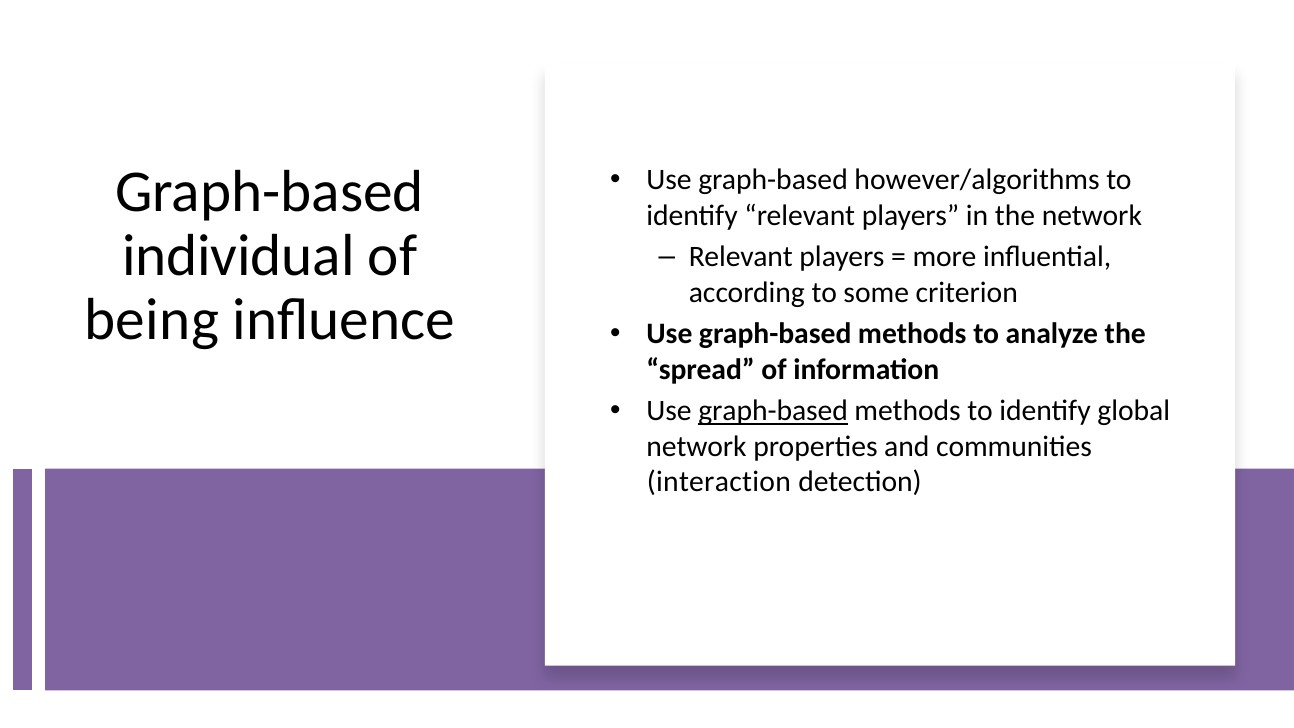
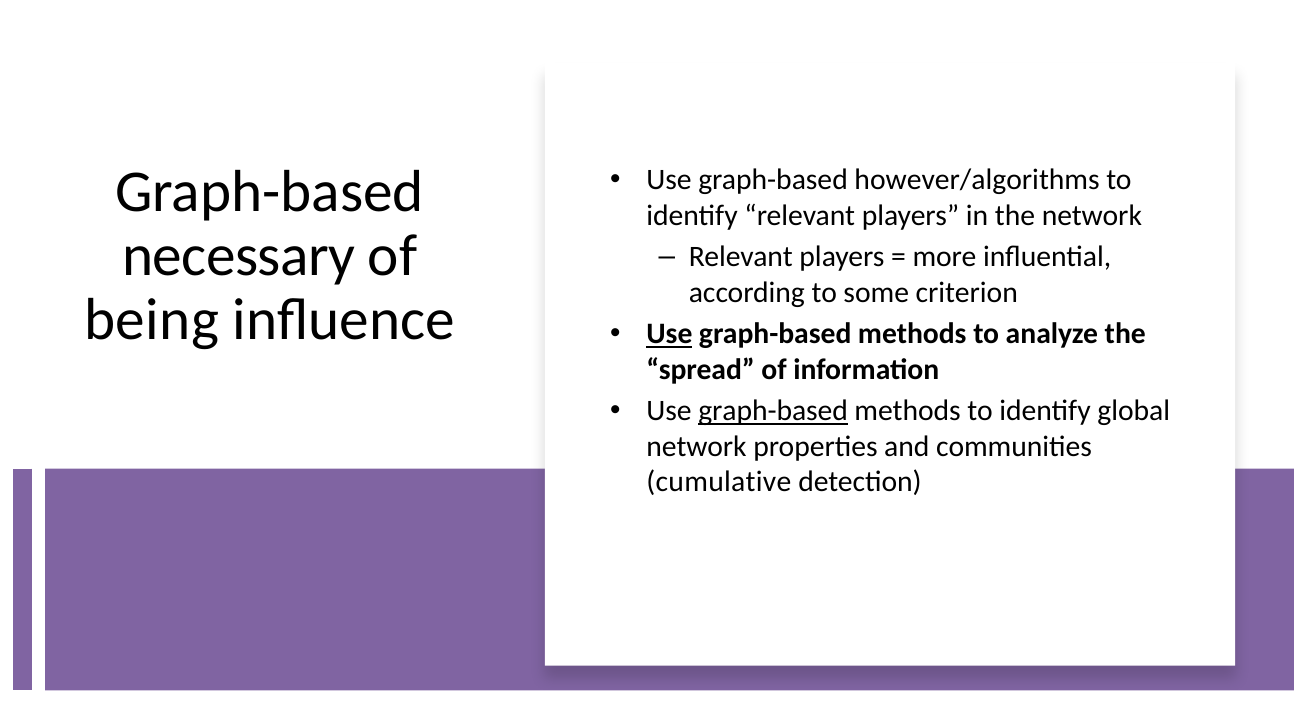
individual: individual -> necessary
Use at (669, 334) underline: none -> present
interaction: interaction -> cumulative
